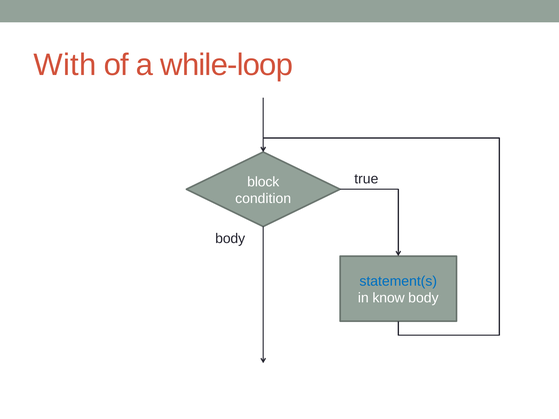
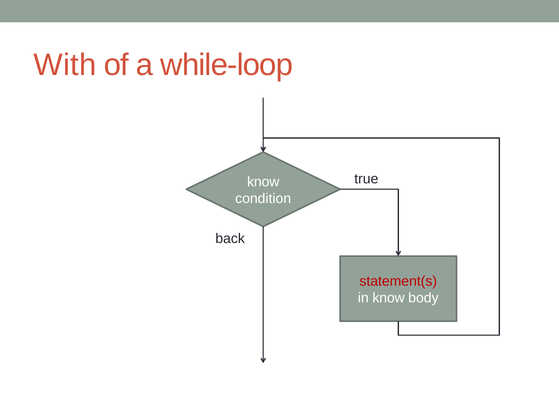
block at (263, 182): block -> know
body at (230, 239): body -> back
statement(s colour: blue -> red
